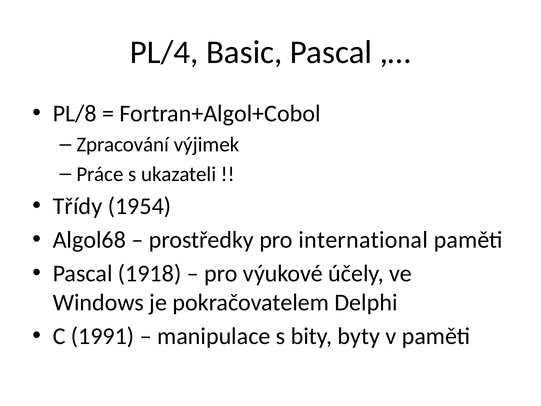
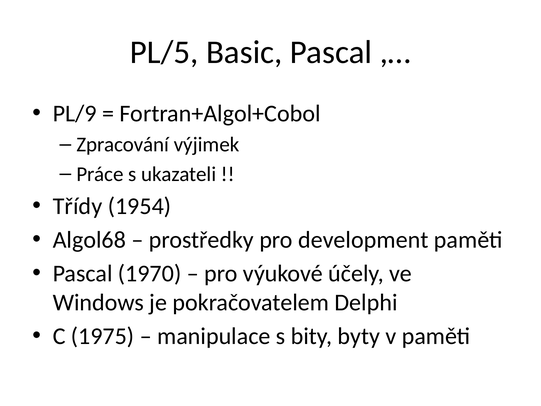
PL/4: PL/4 -> PL/5
PL/8: PL/8 -> PL/9
international: international -> development
1918: 1918 -> 1970
1991: 1991 -> 1975
